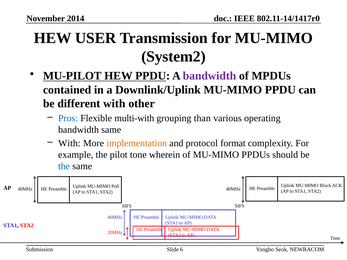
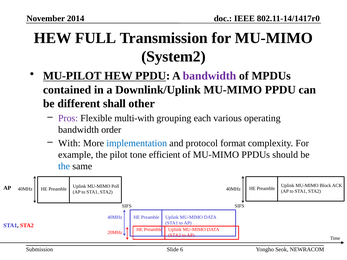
USER: USER -> FULL
different with: with -> shall
Pros colour: blue -> purple
than: than -> each
bandwidth same: same -> order
implementation colour: orange -> blue
wherein: wherein -> efficient
